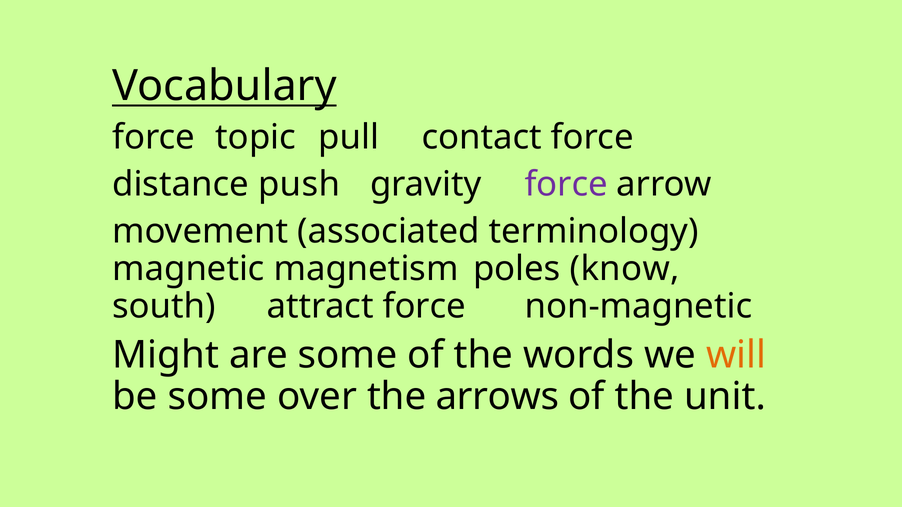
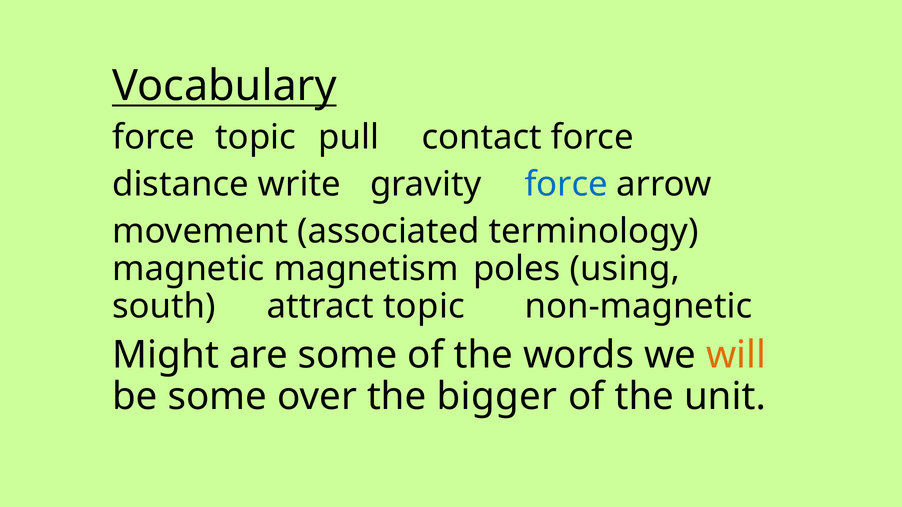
push: push -> write
force at (566, 184) colour: purple -> blue
know: know -> using
attract force: force -> topic
arrows: arrows -> bigger
